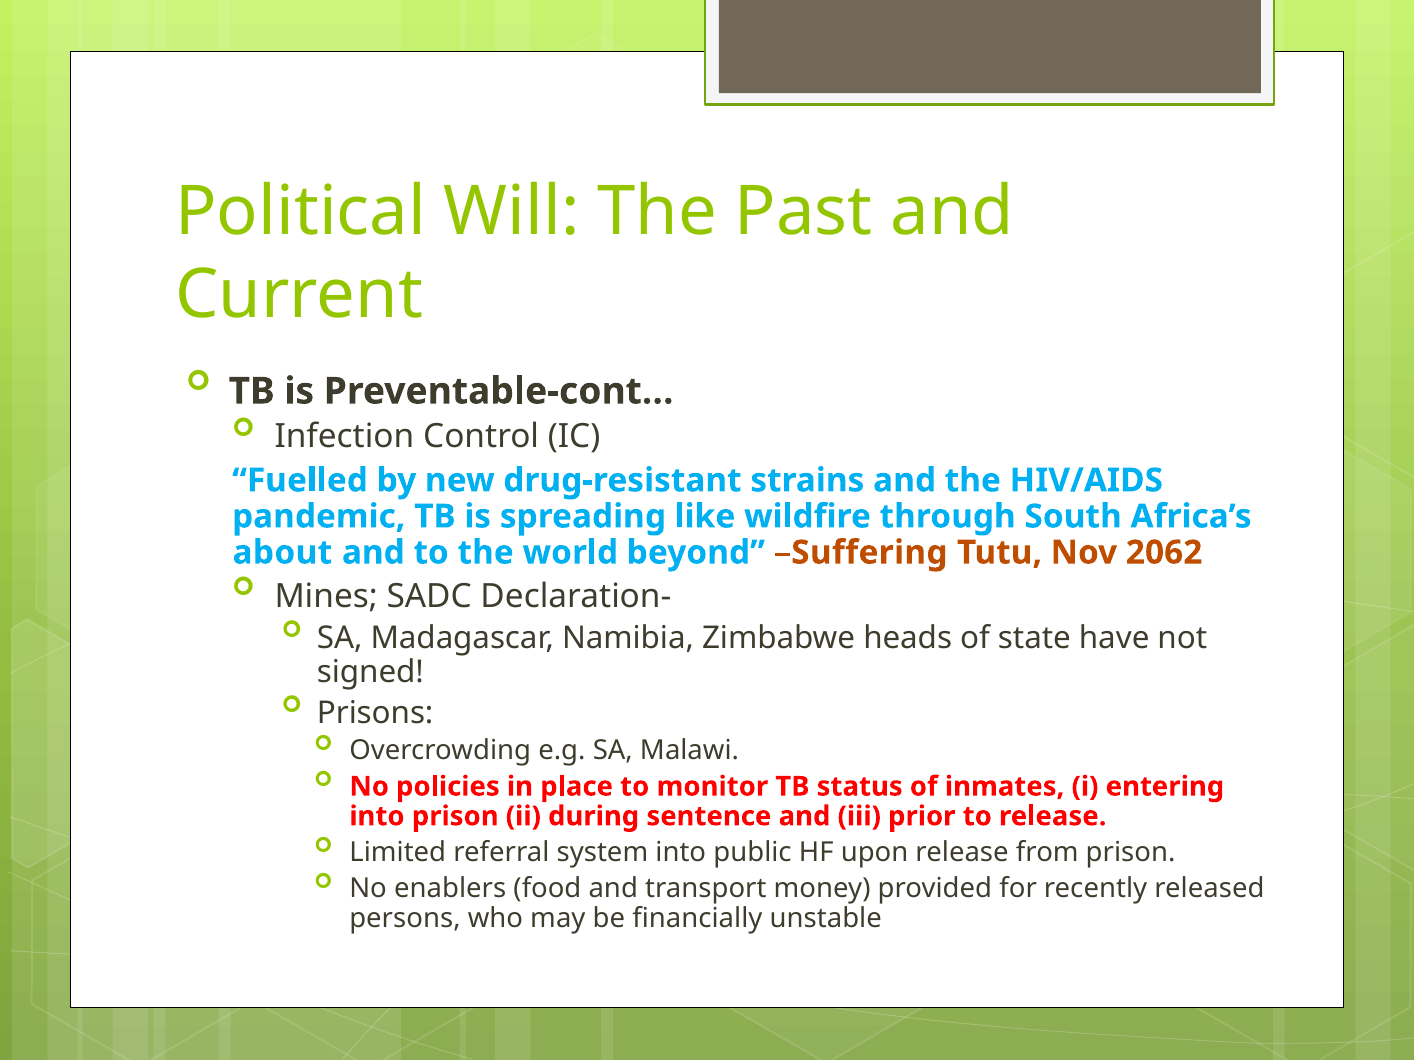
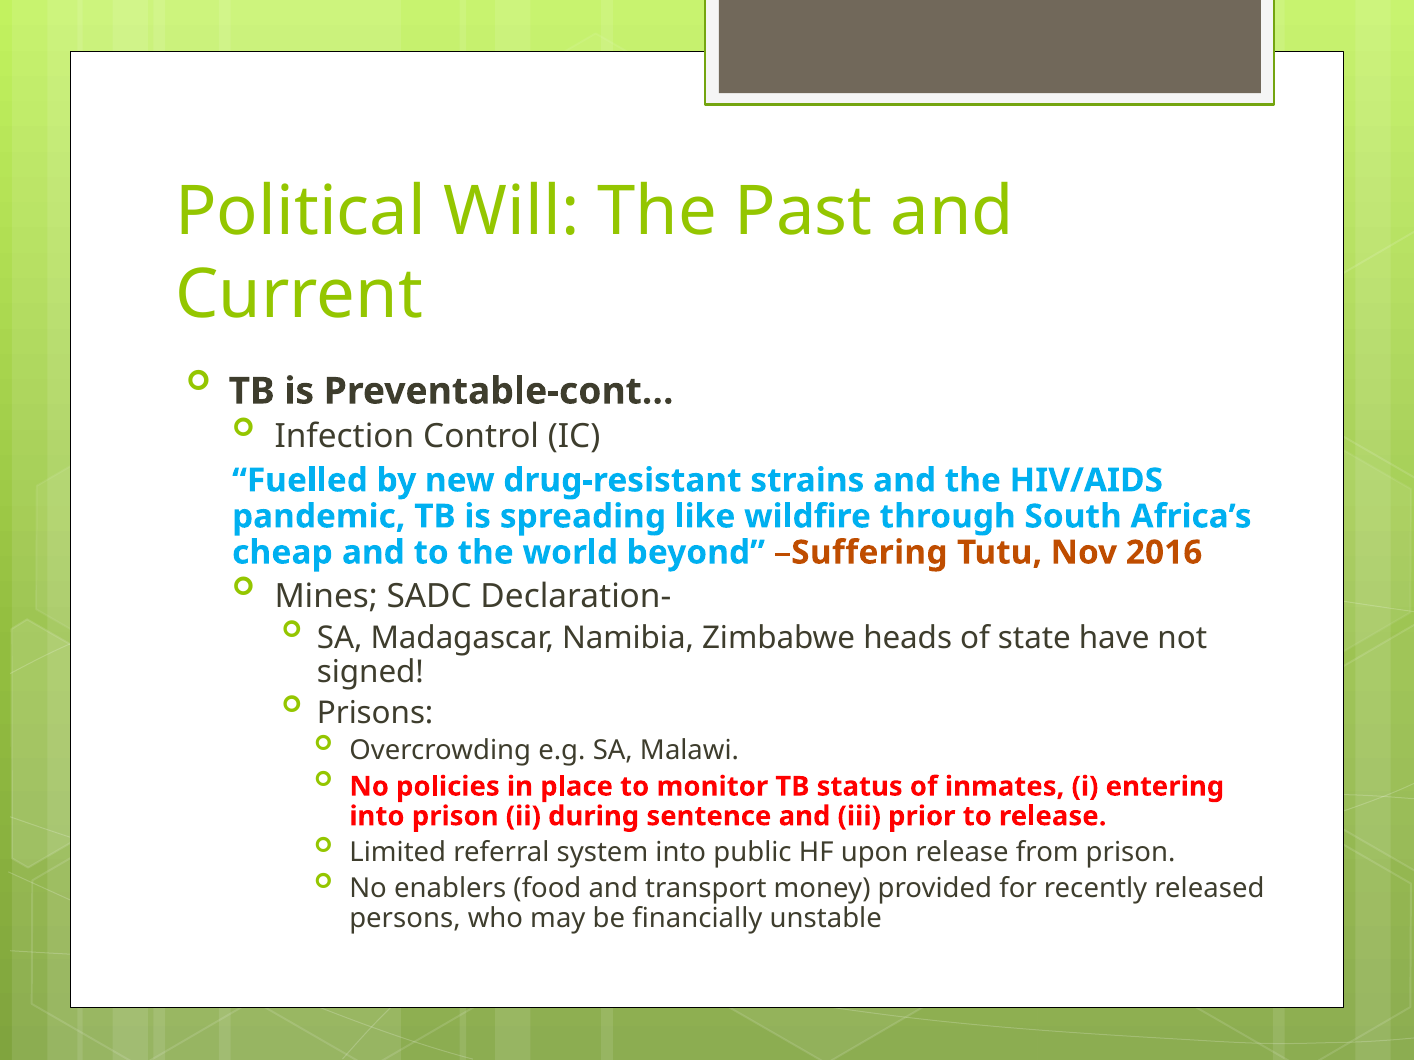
about: about -> cheap
2062: 2062 -> 2016
